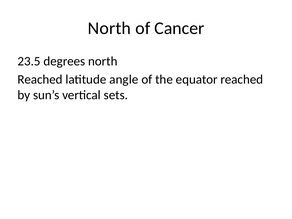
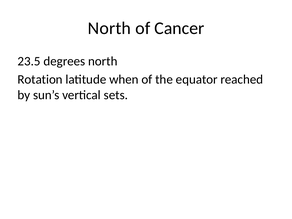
Reached at (40, 79): Reached -> Rotation
angle: angle -> when
